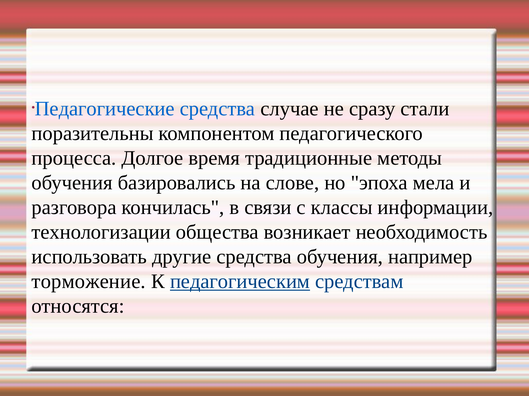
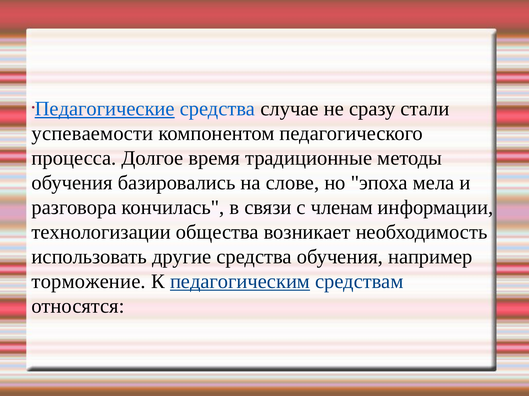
Педагогические underline: none -> present
поразительны: поразительны -> успеваемости
классы: классы -> членам
